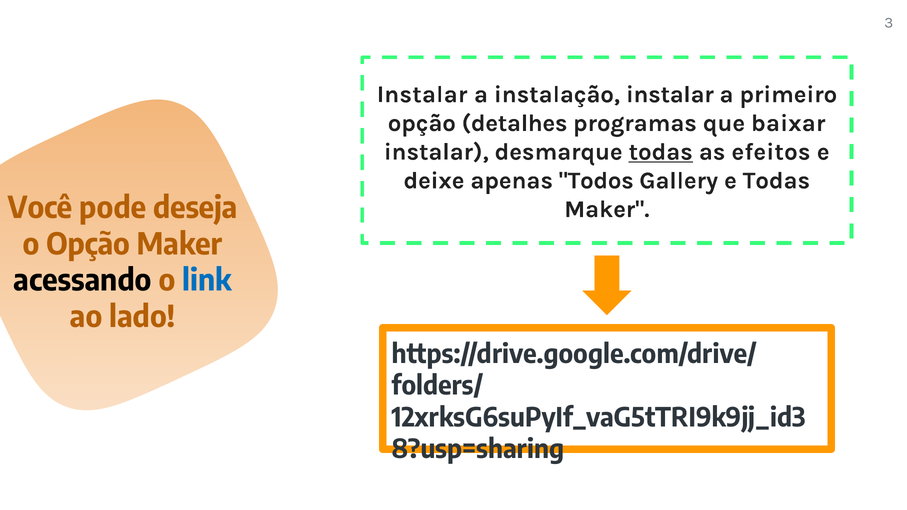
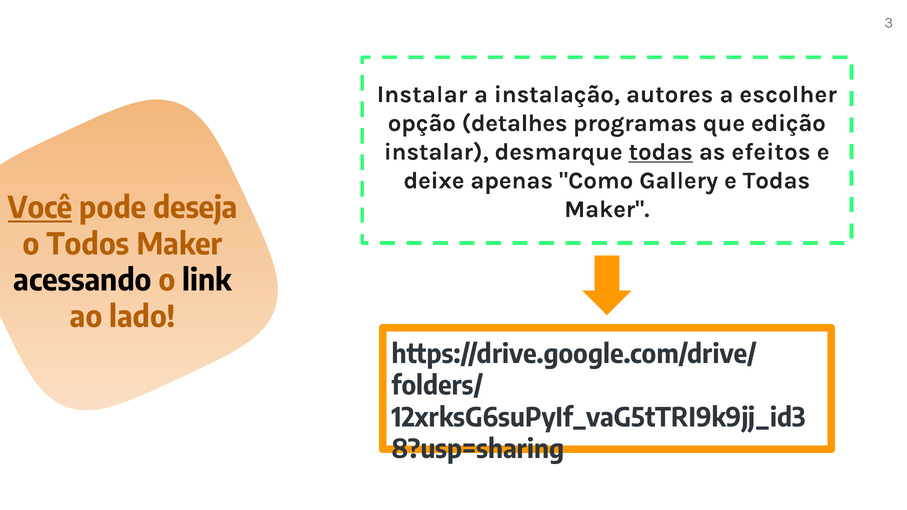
instalação instalar: instalar -> autores
primeiro: primeiro -> escolher
baixar: baixar -> edição
Todos: Todos -> Como
Você underline: none -> present
o Opção: Opção -> Todos
link colour: blue -> black
